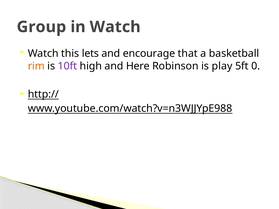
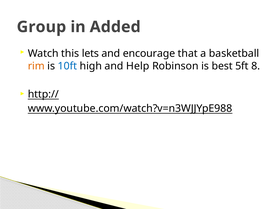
in Watch: Watch -> Added
10ft colour: purple -> blue
Here: Here -> Help
play: play -> best
0: 0 -> 8
